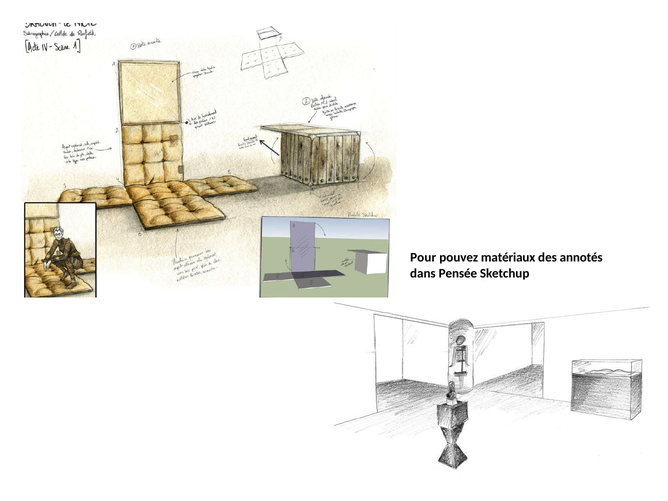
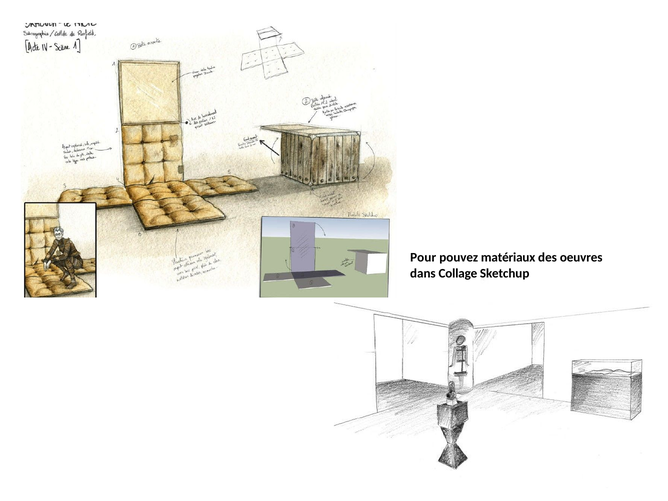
annotés: annotés -> oeuvres
Pensée: Pensée -> Collage
